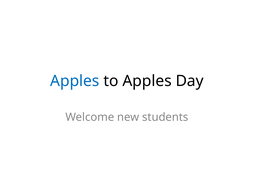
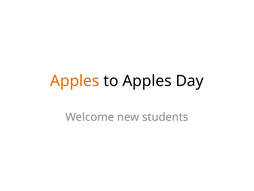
Apples at (75, 81) colour: blue -> orange
